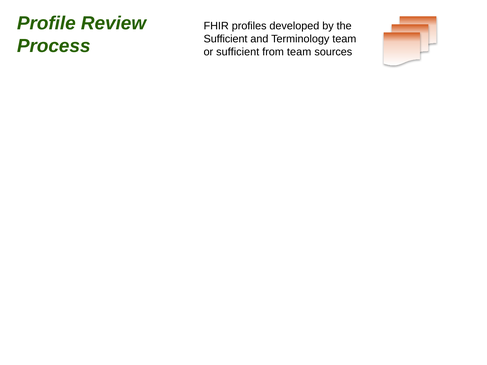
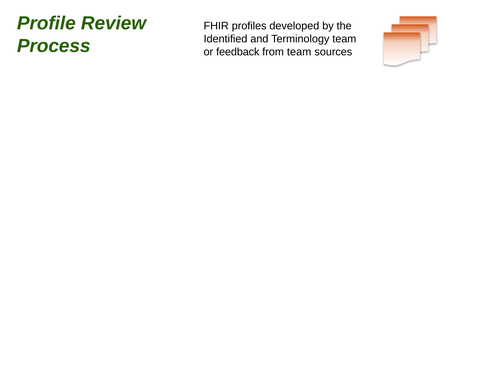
Sufficient at (226, 39): Sufficient -> Identified
or sufficient: sufficient -> feedback
